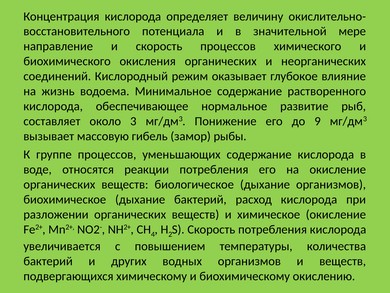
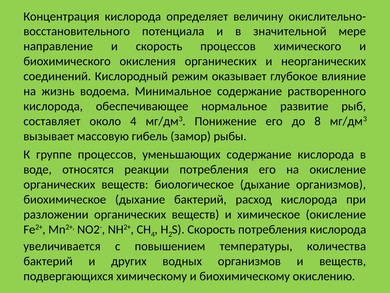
около 3: 3 -> 4
9: 9 -> 8
